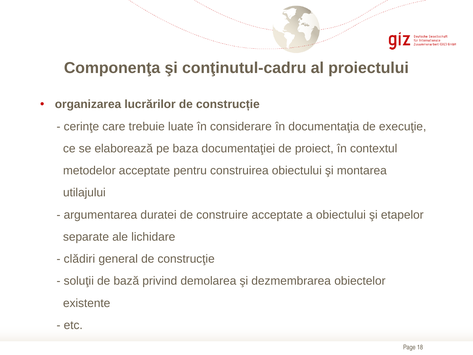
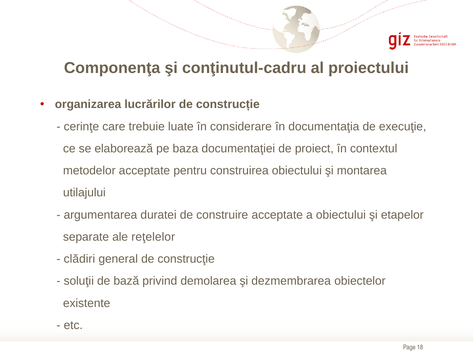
lichidare: lichidare -> reţelelor
